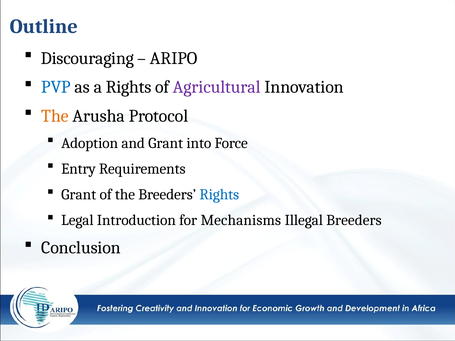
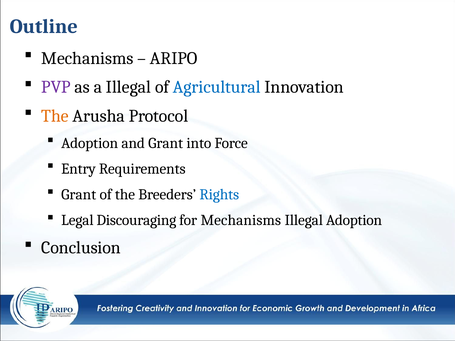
Discouraging at (87, 58): Discouraging -> Mechanisms
PVP colour: blue -> purple
a Rights: Rights -> Illegal
Agricultural colour: purple -> blue
Introduction: Introduction -> Discouraging
Illegal Breeders: Breeders -> Adoption
